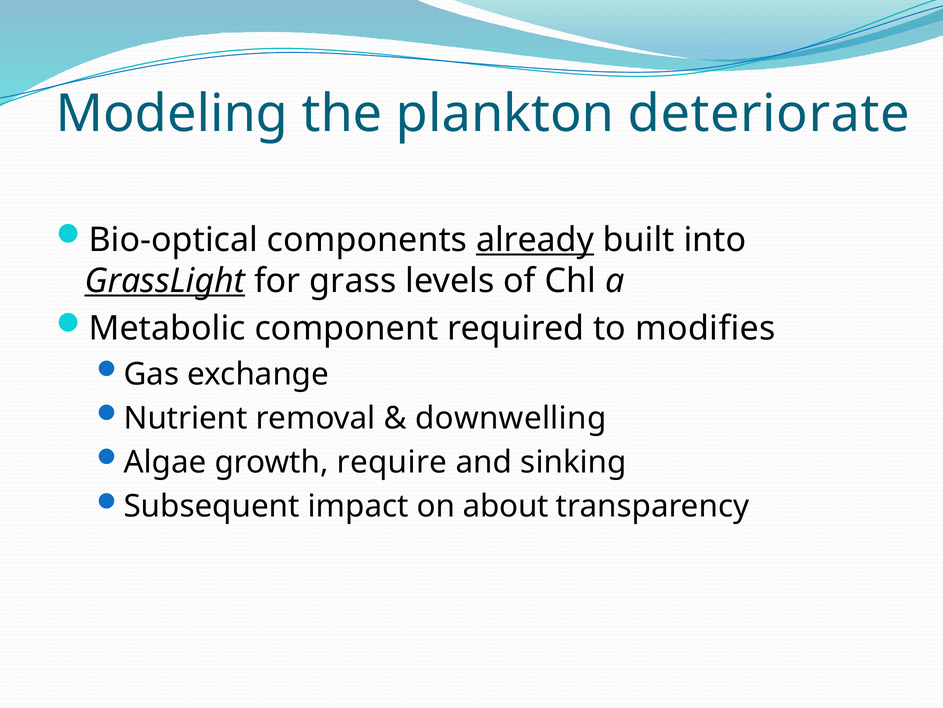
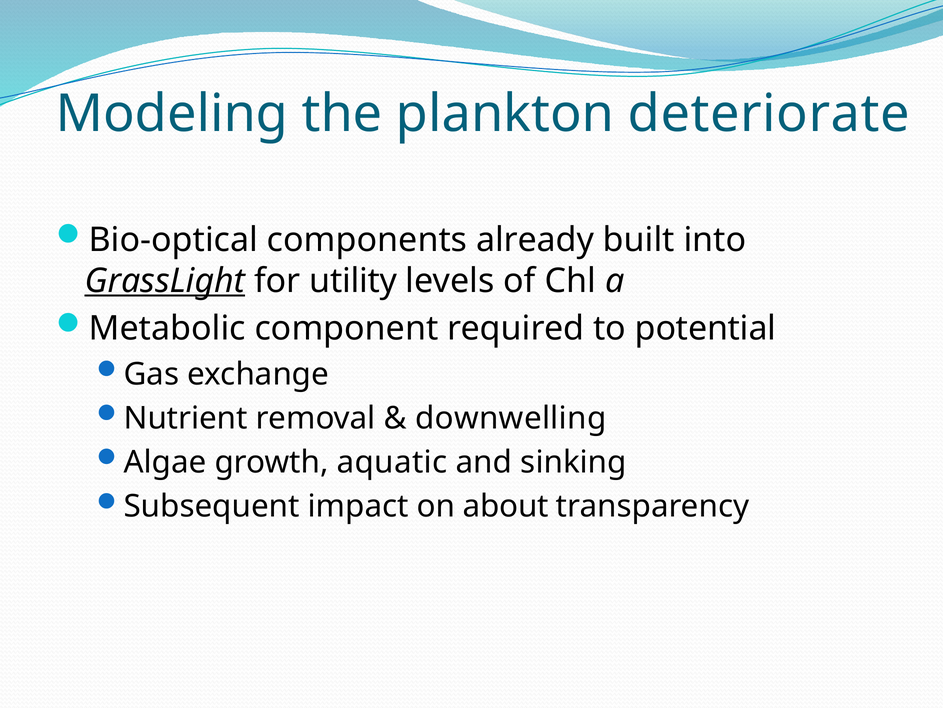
already underline: present -> none
grass: grass -> utility
modifies: modifies -> potential
require: require -> aquatic
